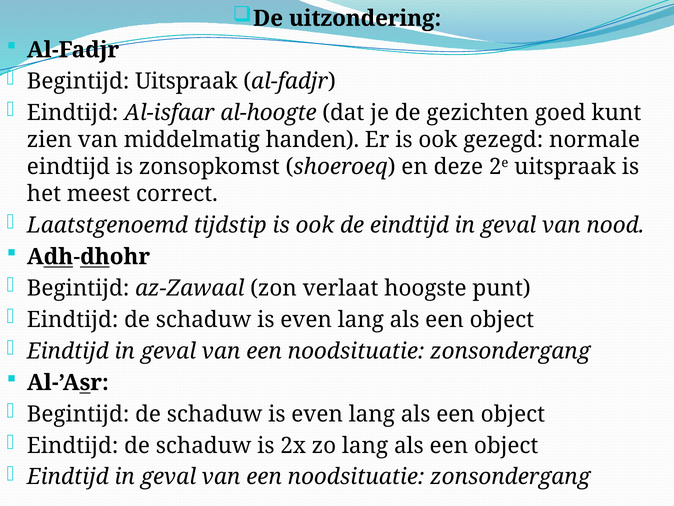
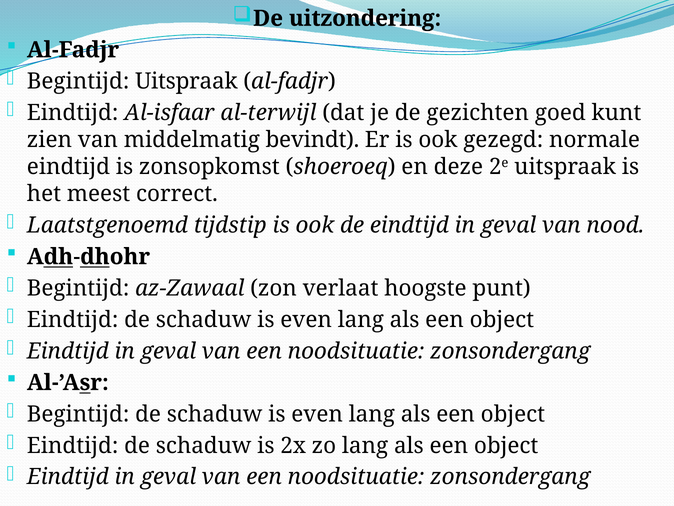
al-hoogte: al-hoogte -> al-terwijl
handen: handen -> bevindt
